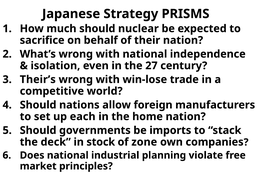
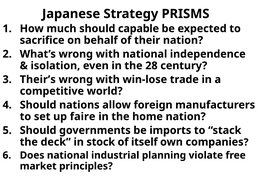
nuclear: nuclear -> capable
27: 27 -> 28
each: each -> faire
zone: zone -> itself
